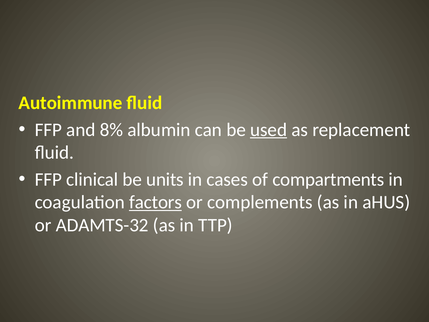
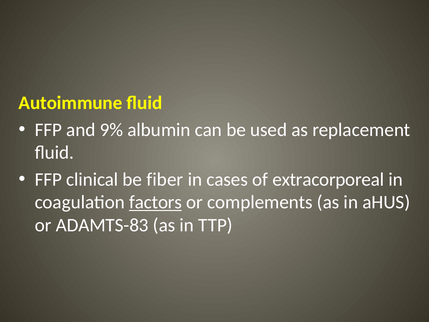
8%: 8% -> 9%
used underline: present -> none
units: units -> fiber
compartments: compartments -> extracorporeal
ADAMTS-32: ADAMTS-32 -> ADAMTS-83
